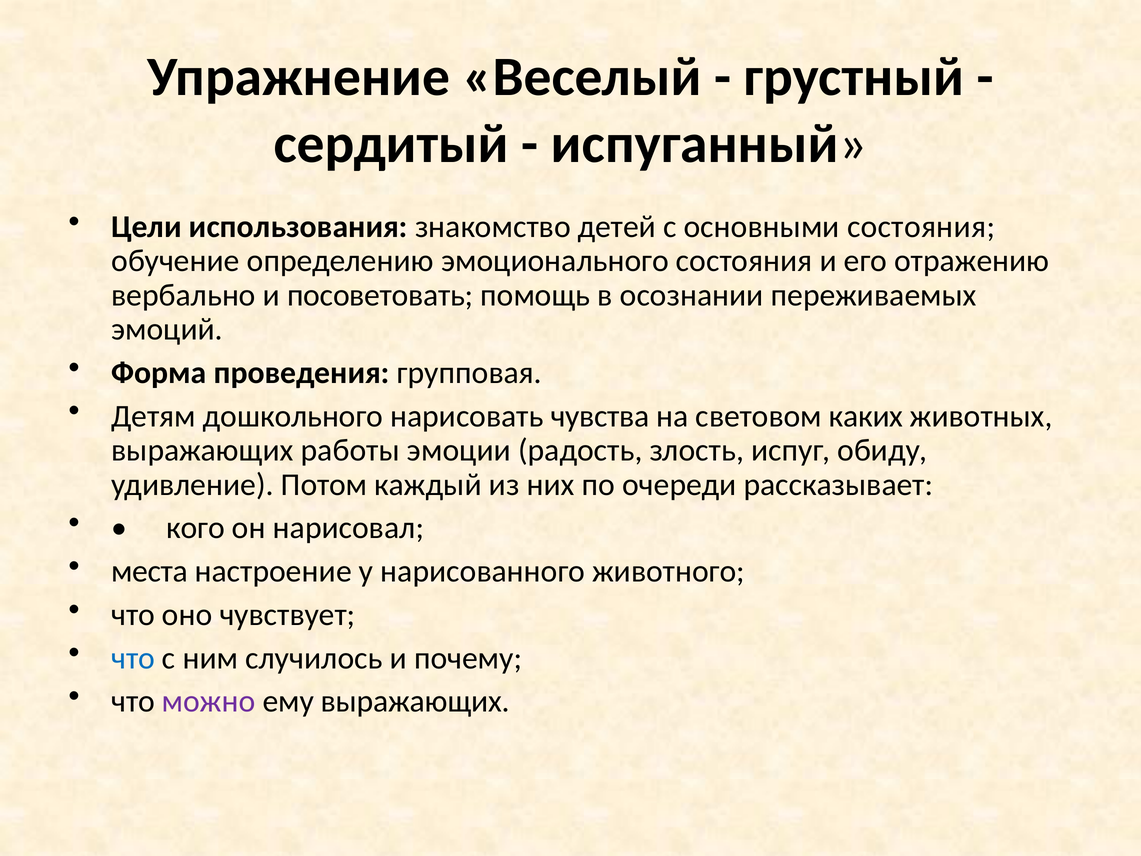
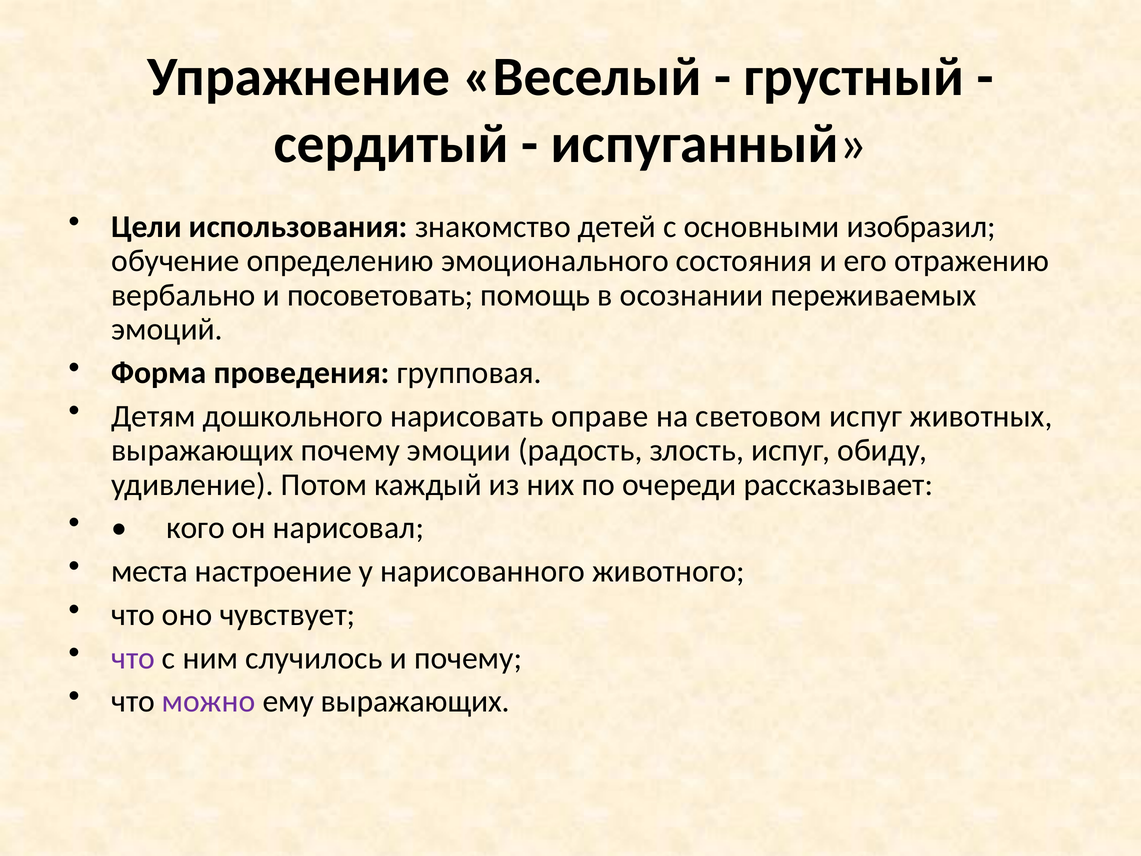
основными состояния: состояния -> изобразил
чувства: чувства -> оправе
световом каких: каких -> испуг
выражающих работы: работы -> почему
что at (133, 658) colour: blue -> purple
